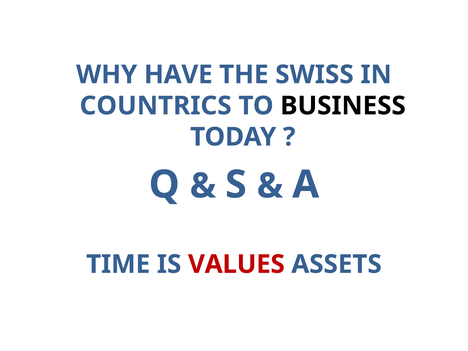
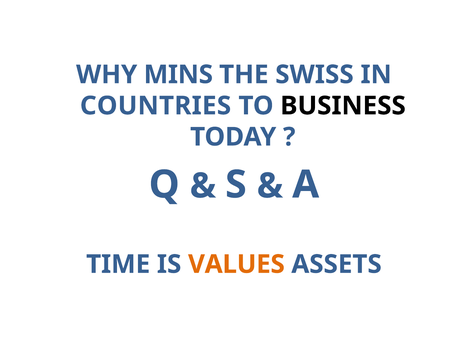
HAVE: HAVE -> MINS
COUNTRICS: COUNTRICS -> COUNTRIES
VALUES colour: red -> orange
